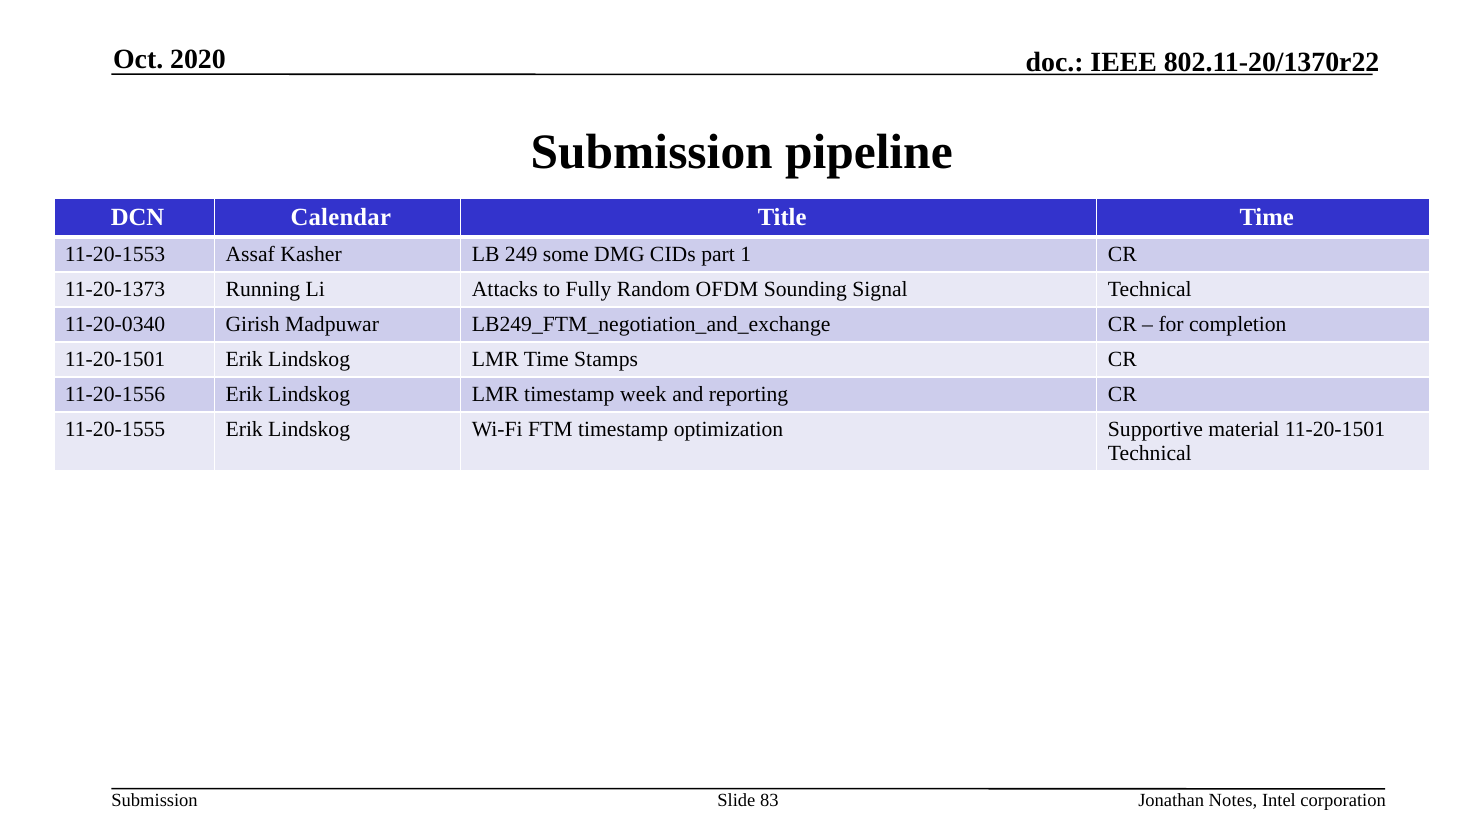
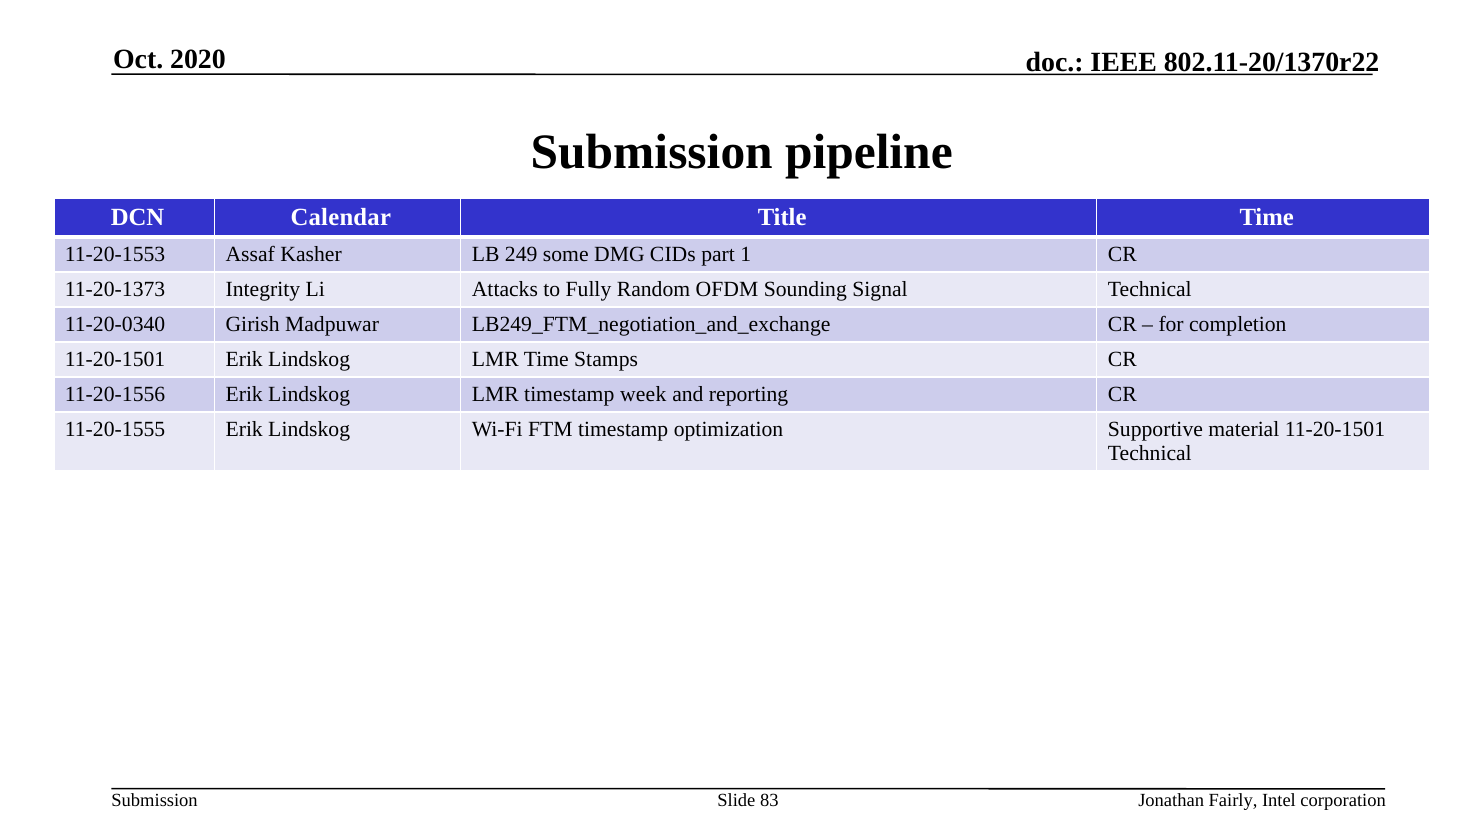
Running: Running -> Integrity
Notes: Notes -> Fairly
